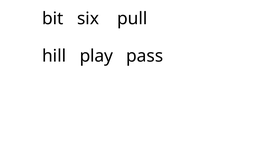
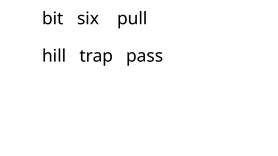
play: play -> trap
